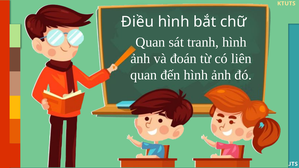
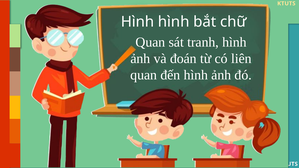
Điều at (137, 22): Điều -> Hình
